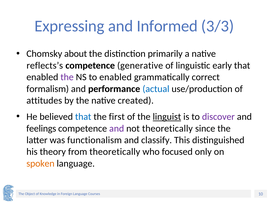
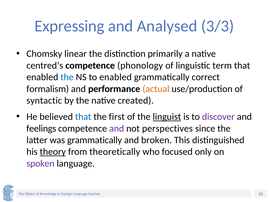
Informed: Informed -> Analysed
about: about -> linear
reflects’s: reflects’s -> centred’s
generative: generative -> phonology
early: early -> term
the at (67, 77) colour: purple -> blue
actual colour: blue -> orange
attitudes: attitudes -> syntactic
not theoretically: theoretically -> perspectives
was functionalism: functionalism -> grammatically
classify: classify -> broken
theory underline: none -> present
spoken colour: orange -> purple
